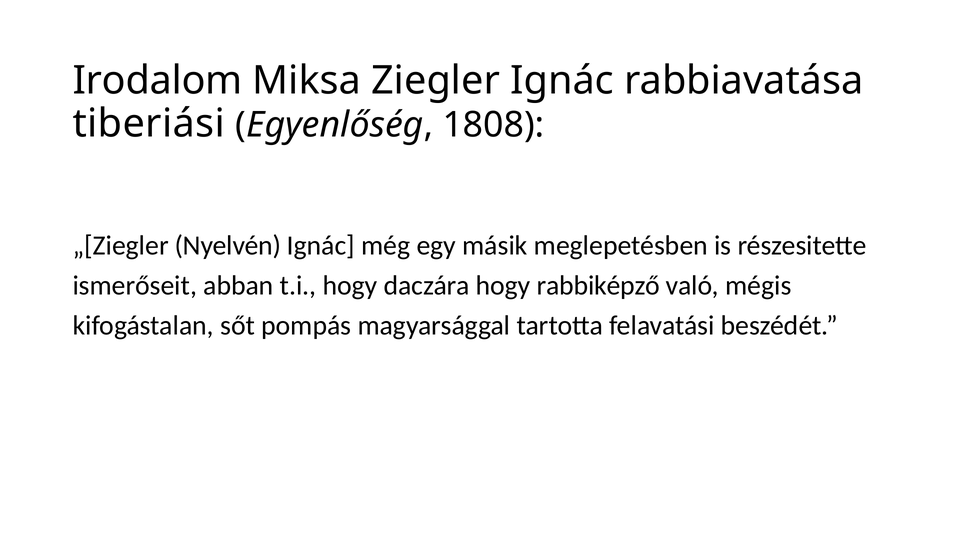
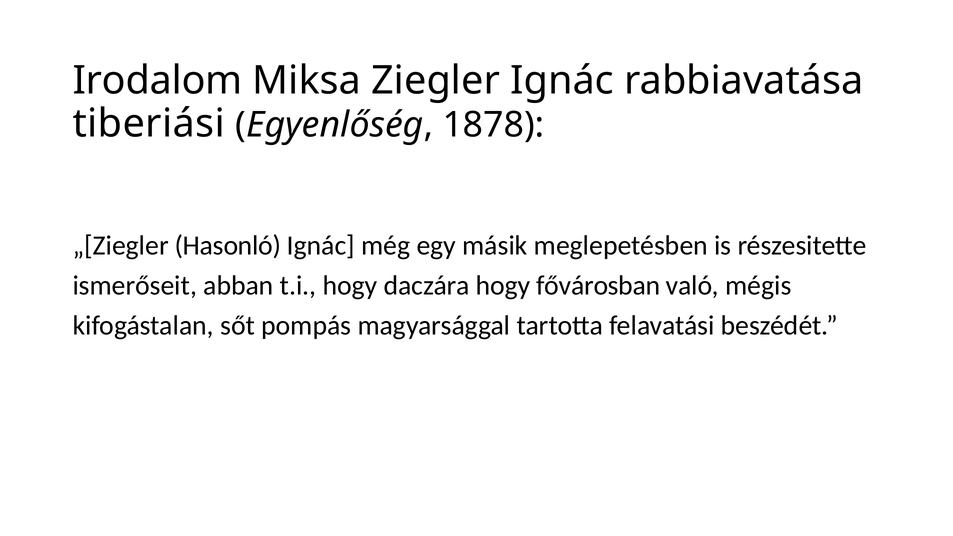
1808: 1808 -> 1878
Nyelvén: Nyelvén -> Hasonló
rabbiképző: rabbiképző -> fővárosban
